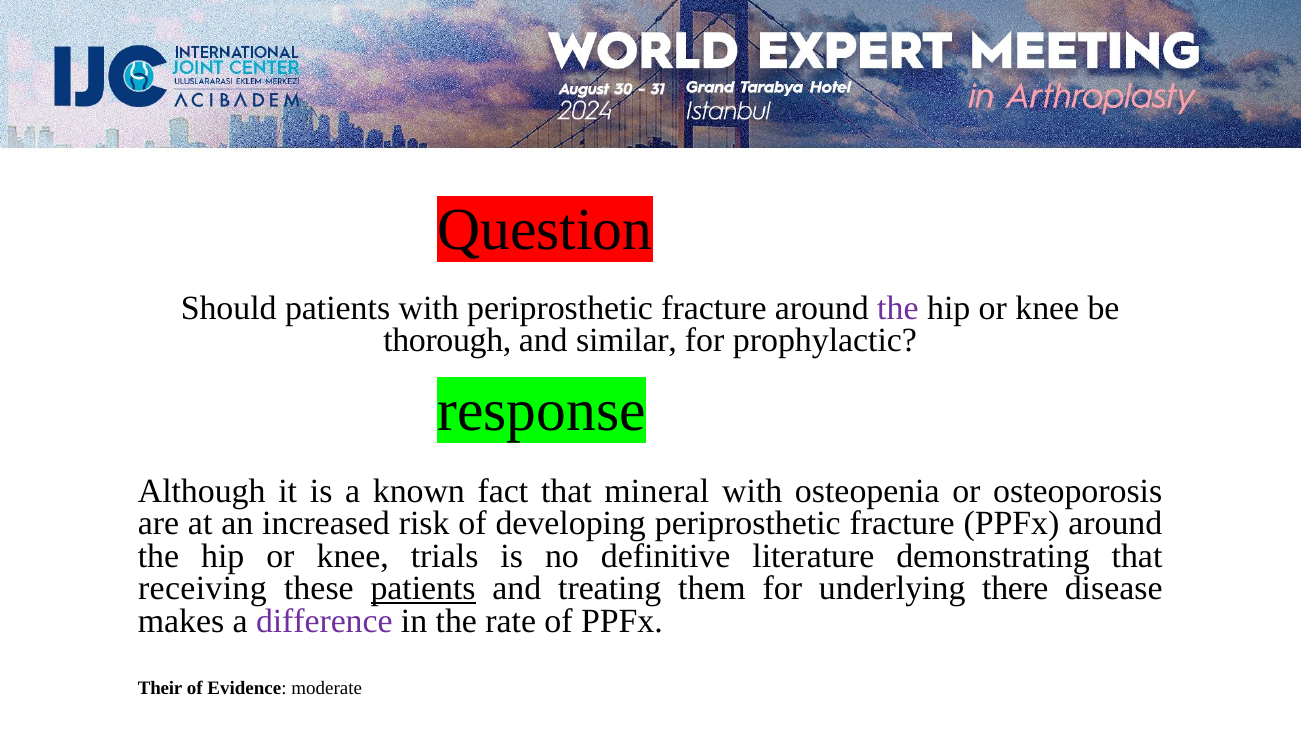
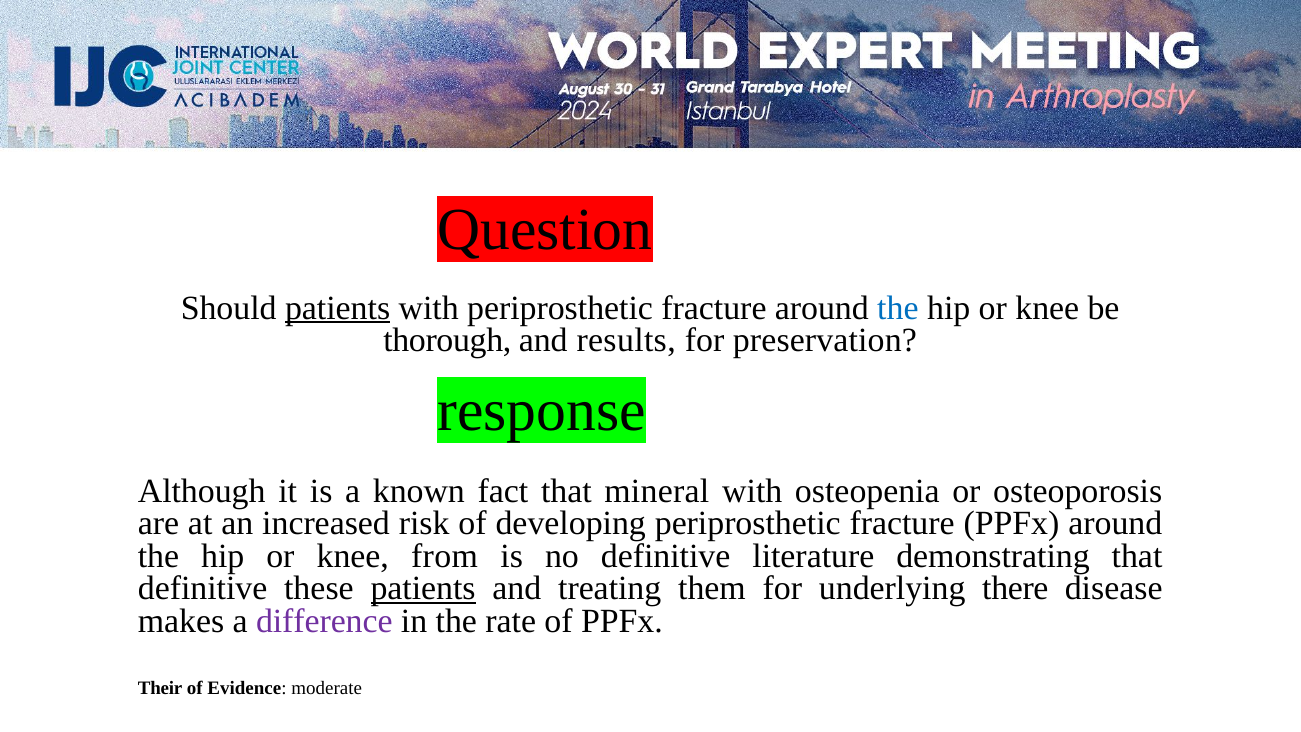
patients at (338, 308) underline: none -> present
the at (898, 308) colour: purple -> blue
similar: similar -> results
prophylactic: prophylactic -> preservation
trials: trials -> from
receiving at (202, 588): receiving -> definitive
